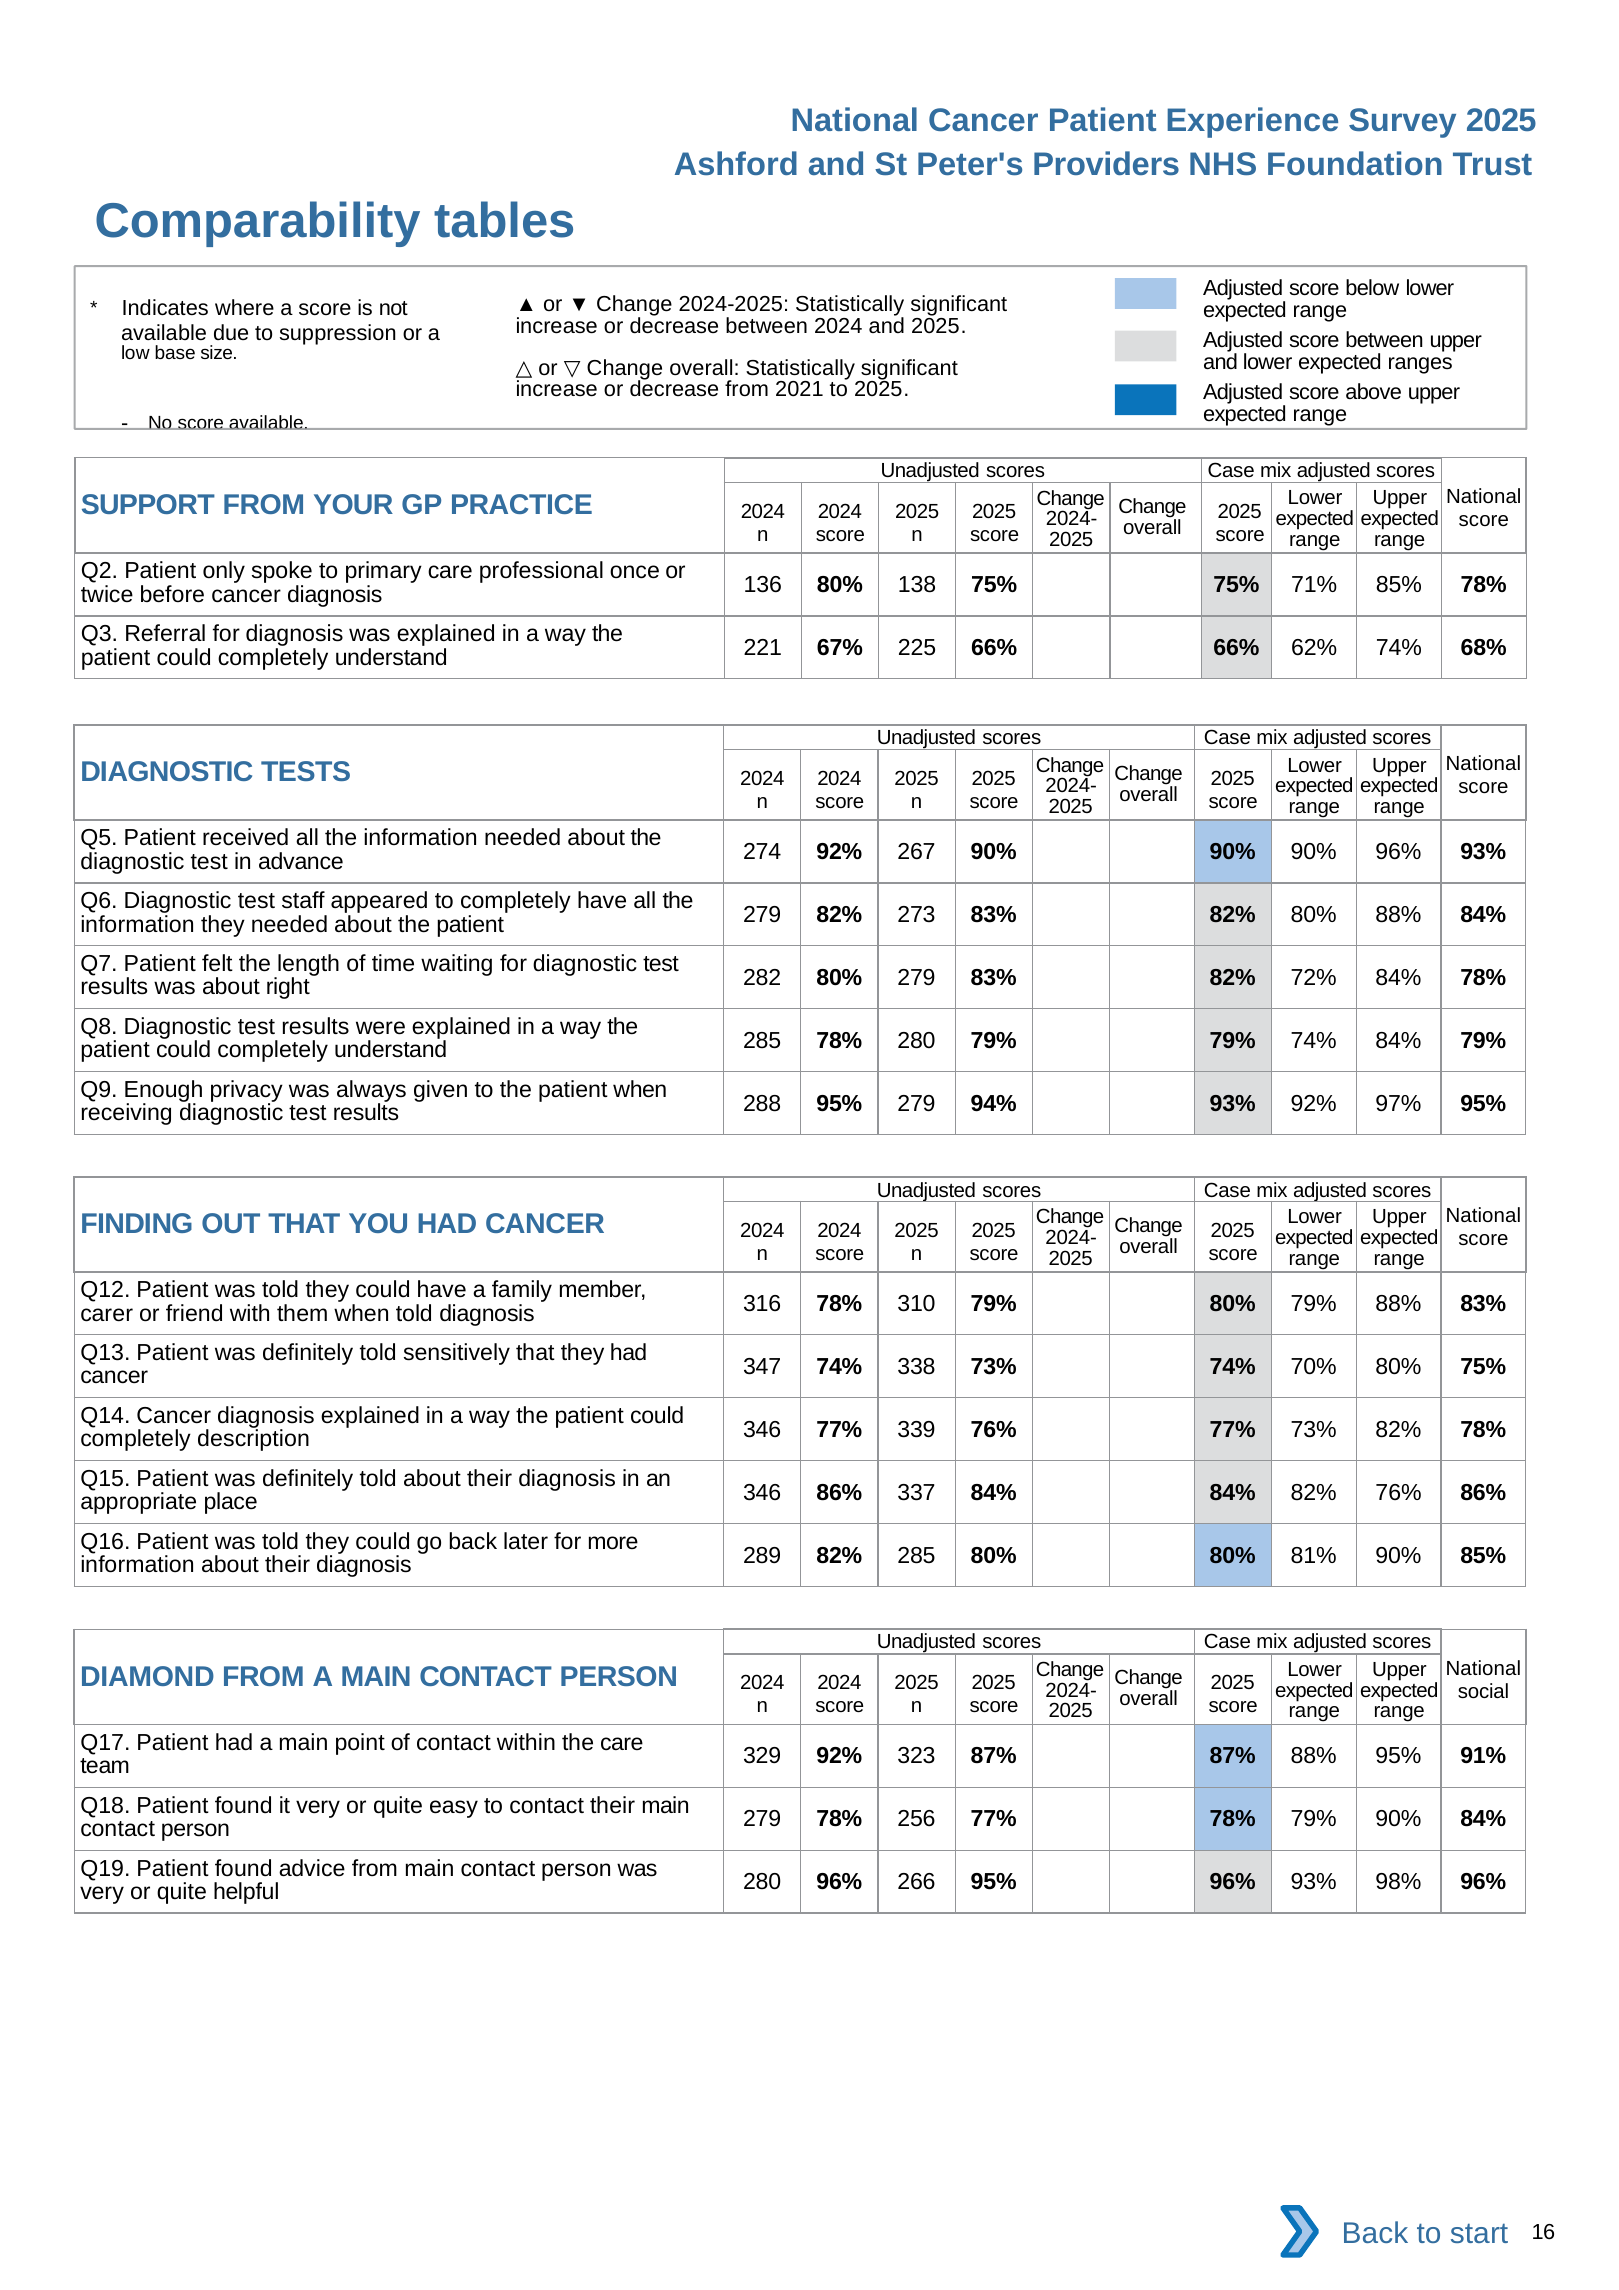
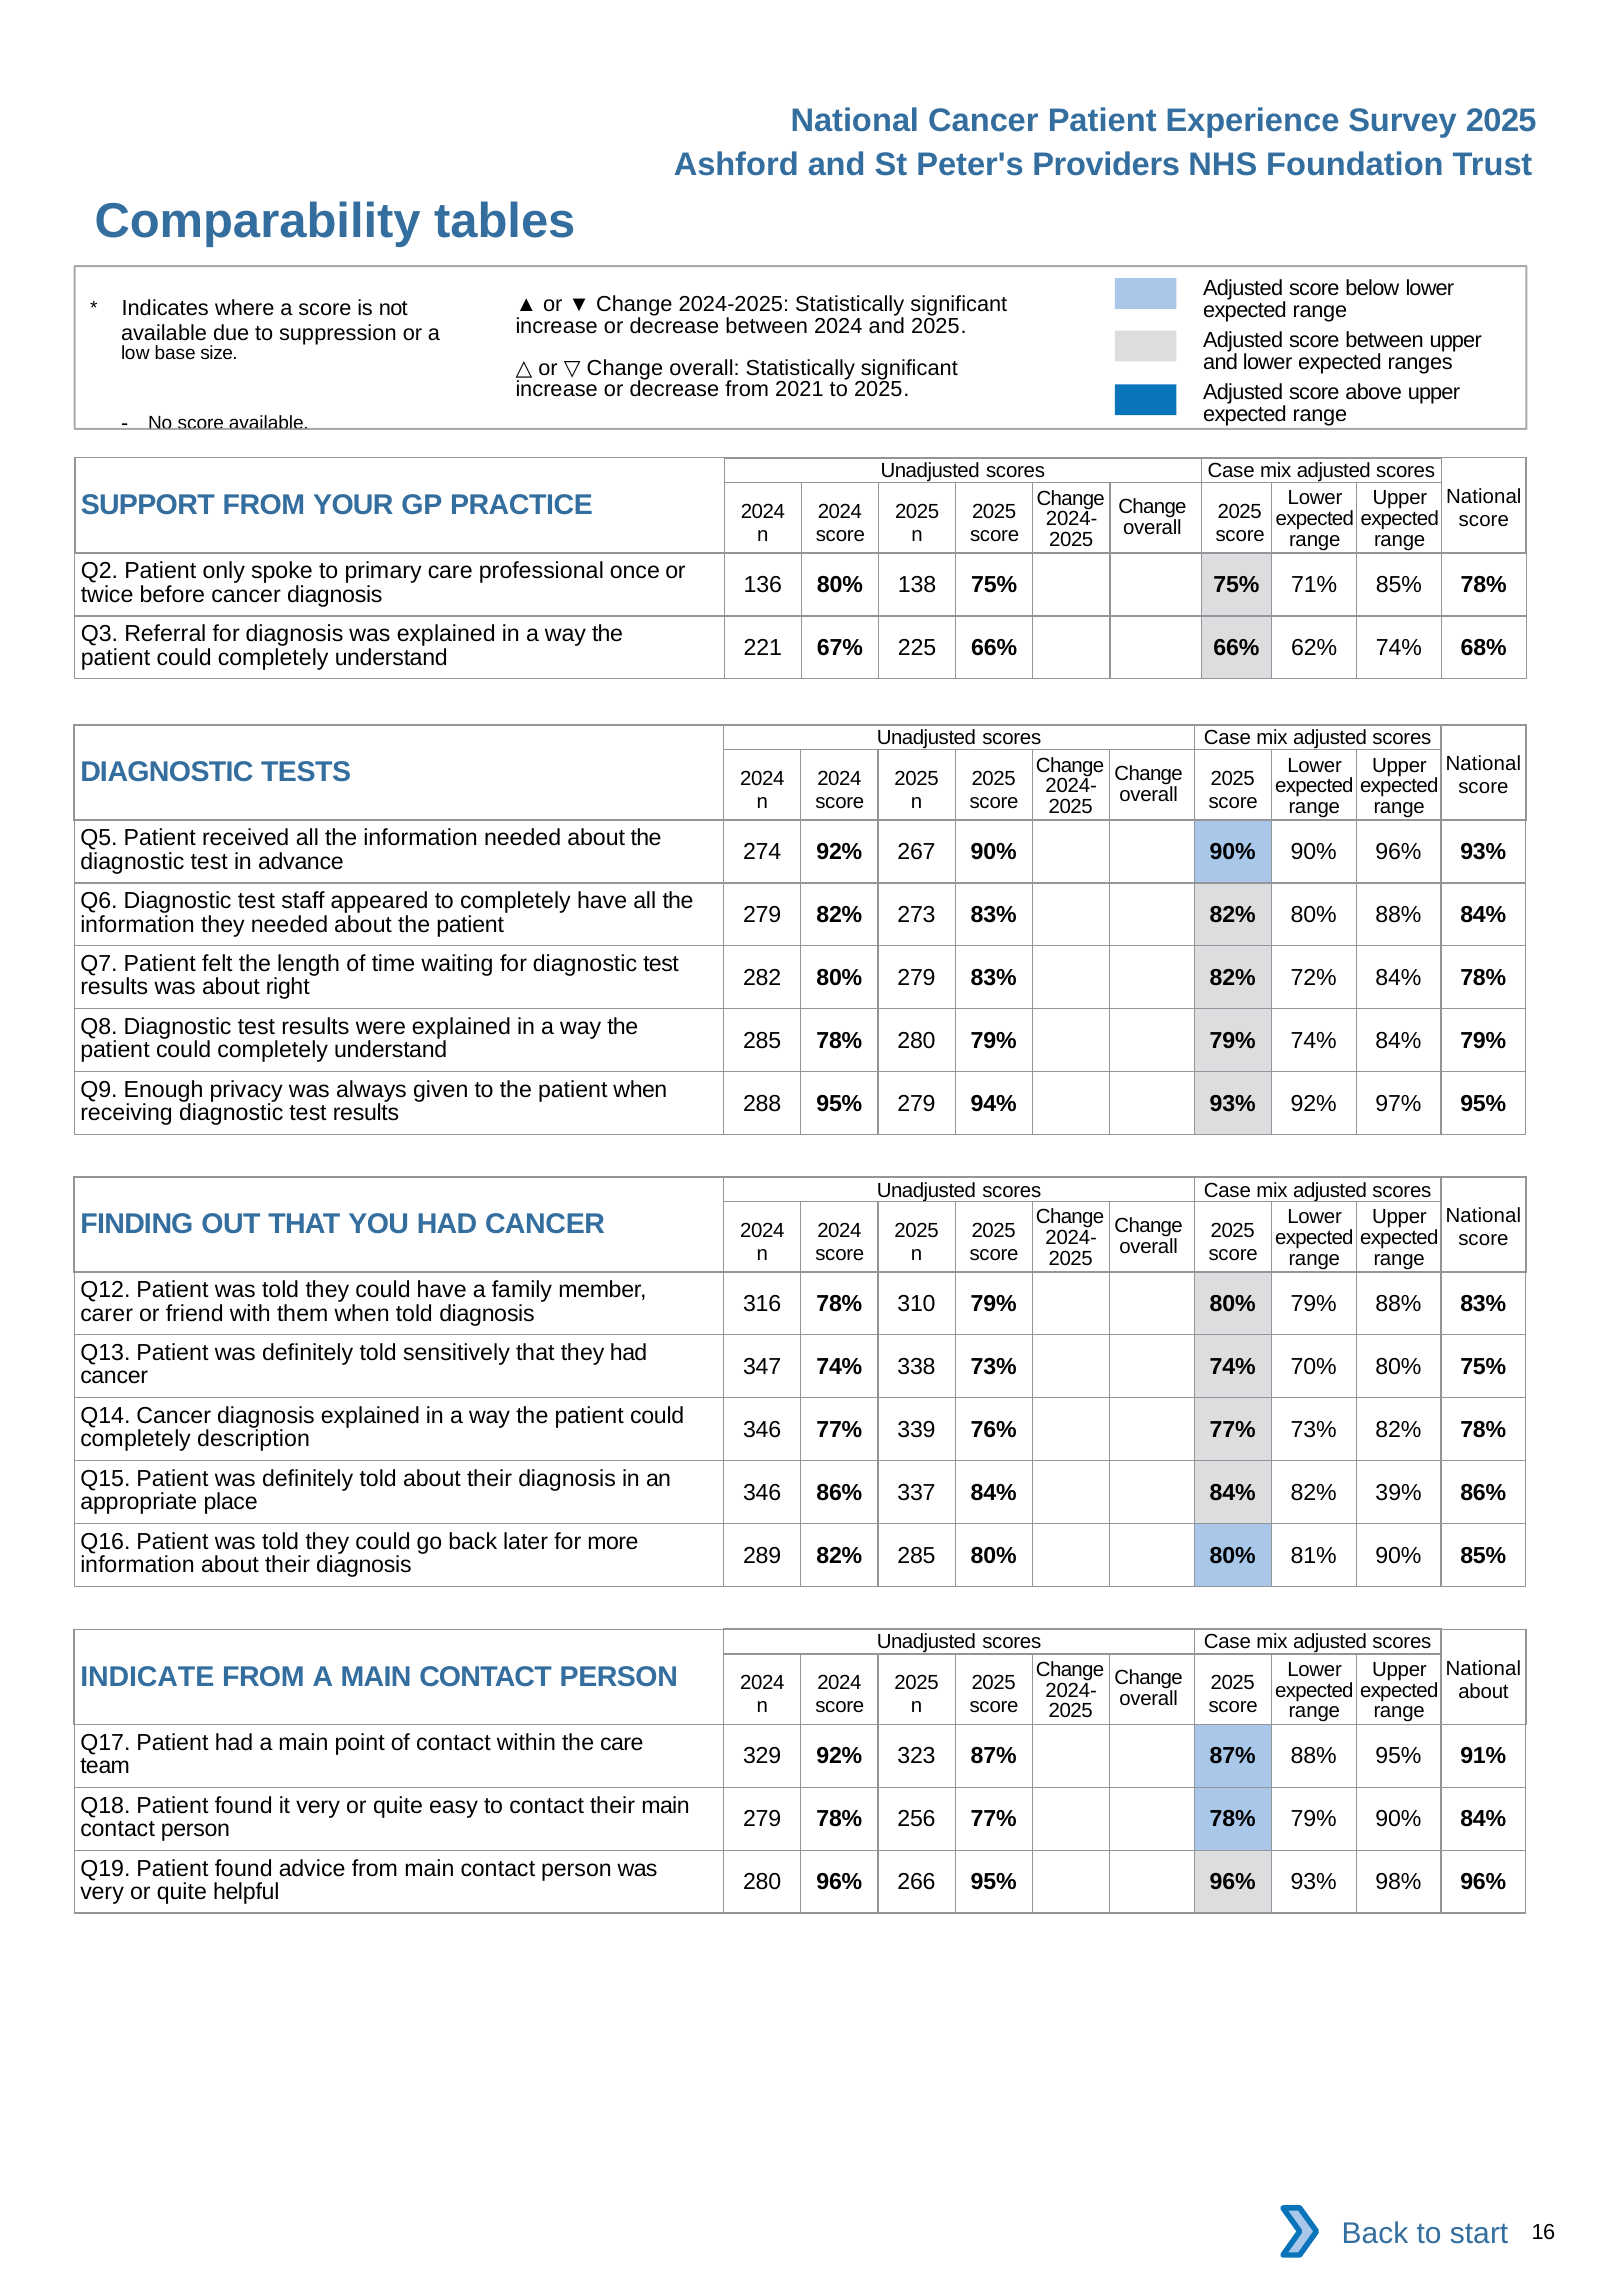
82% 76%: 76% -> 39%
DIAMOND: DIAMOND -> INDICATE
social at (1483, 1692): social -> about
